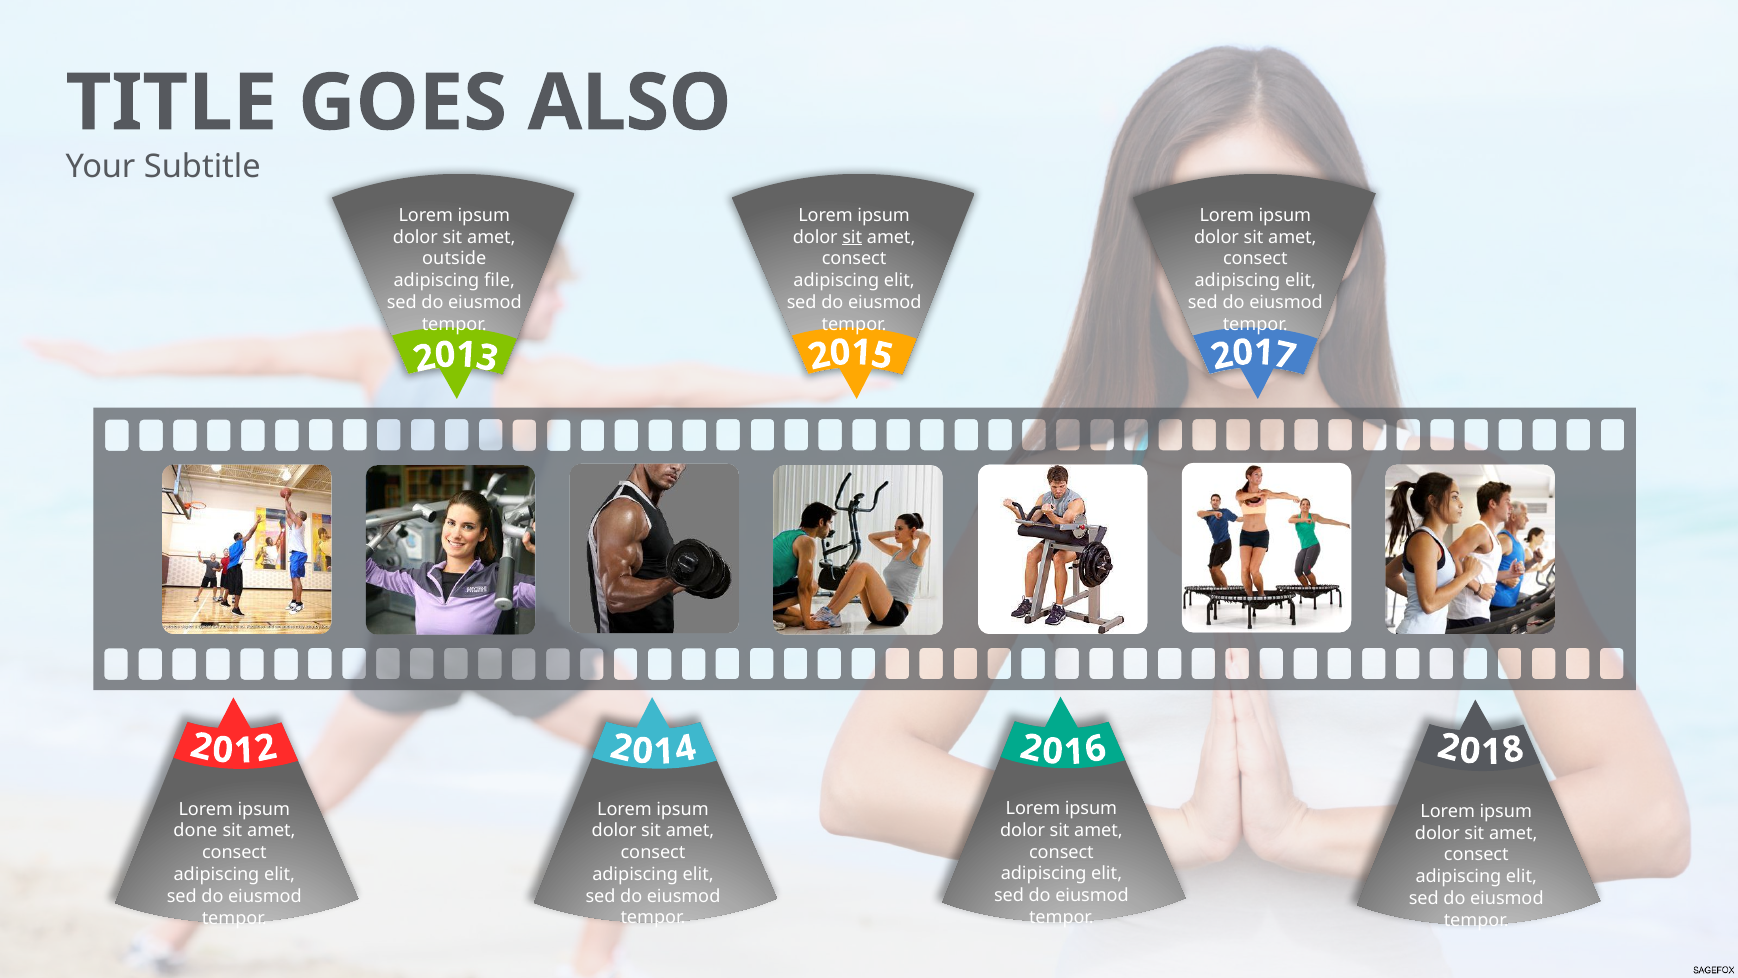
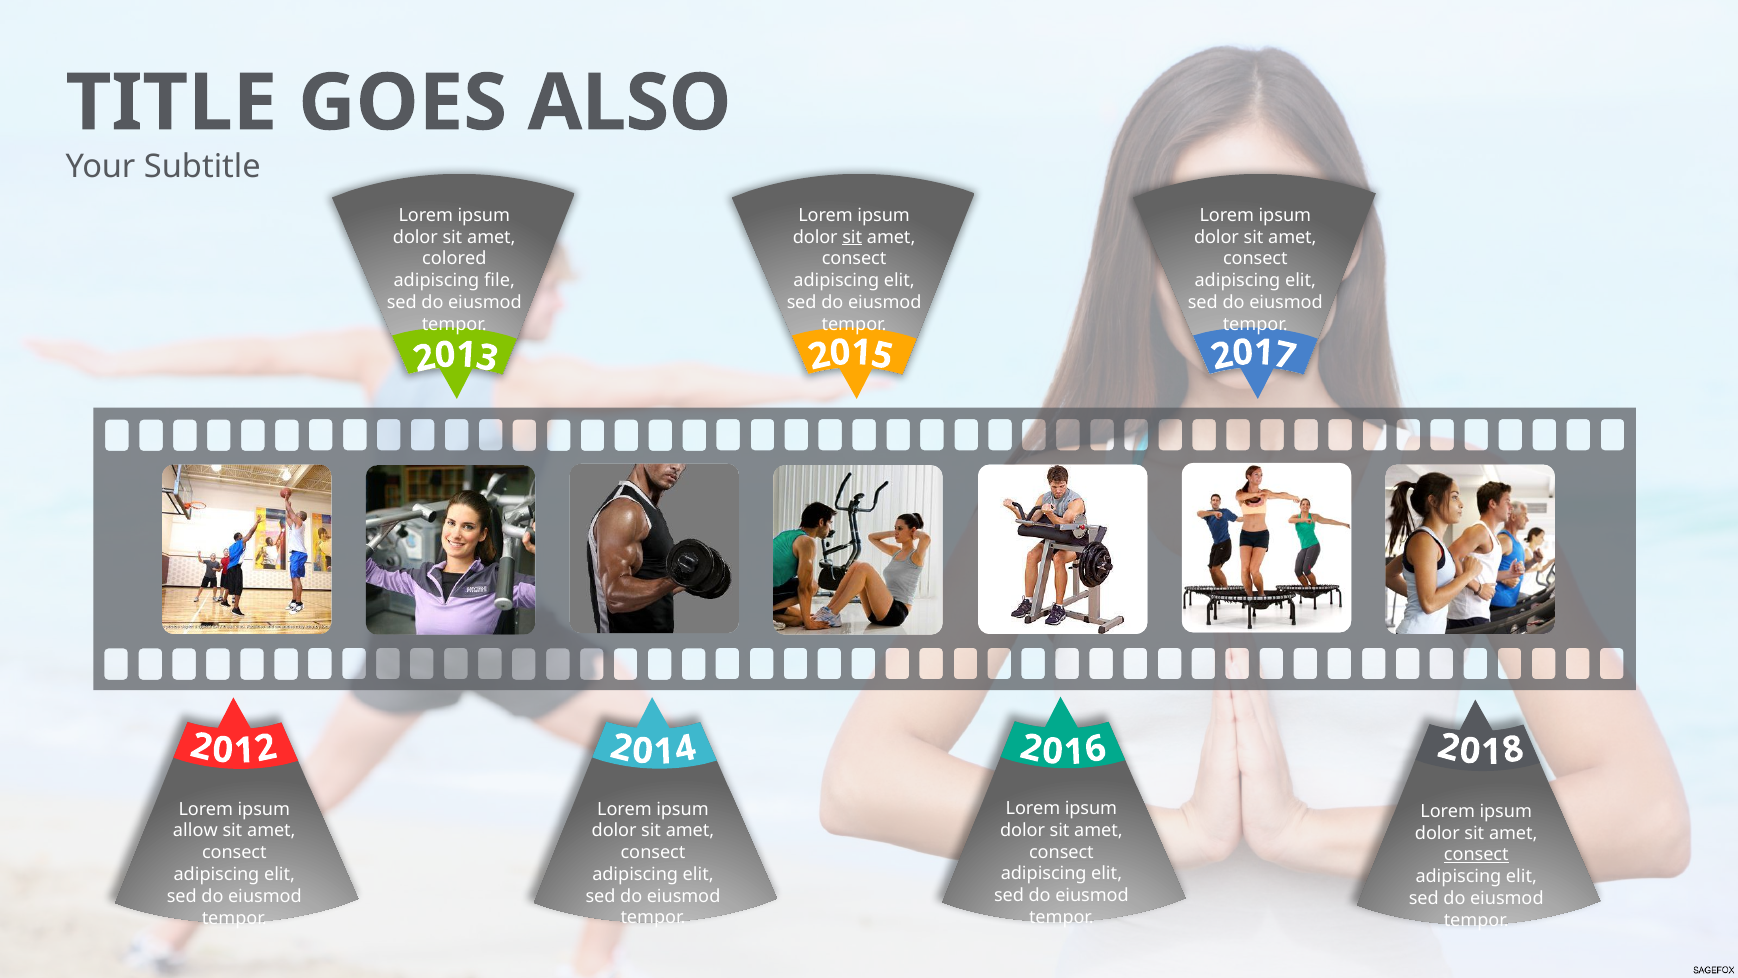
outside: outside -> colored
done: done -> allow
consect at (1476, 855) underline: none -> present
